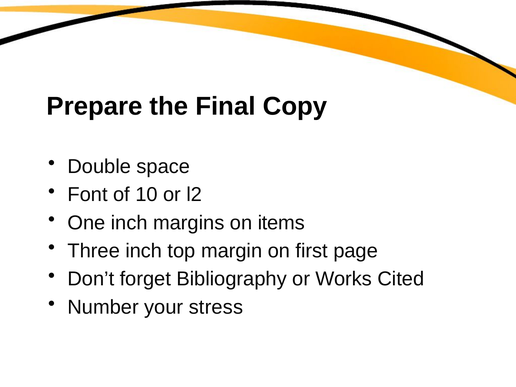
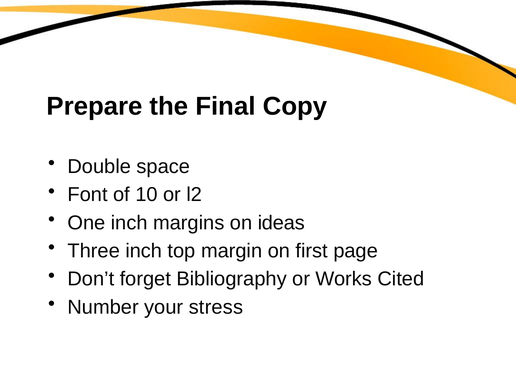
items: items -> ideas
